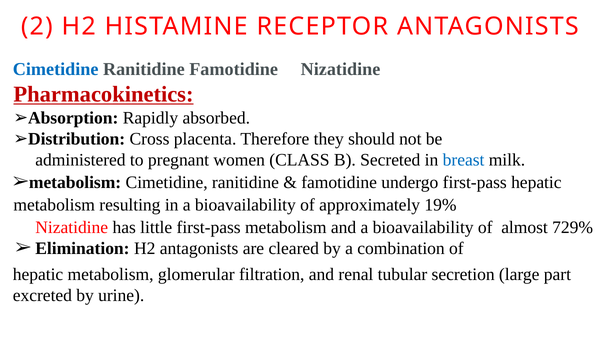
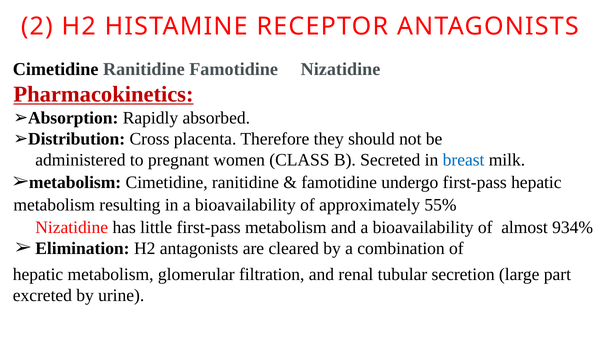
Cimetidine at (56, 69) colour: blue -> black
19%: 19% -> 55%
729%: 729% -> 934%
